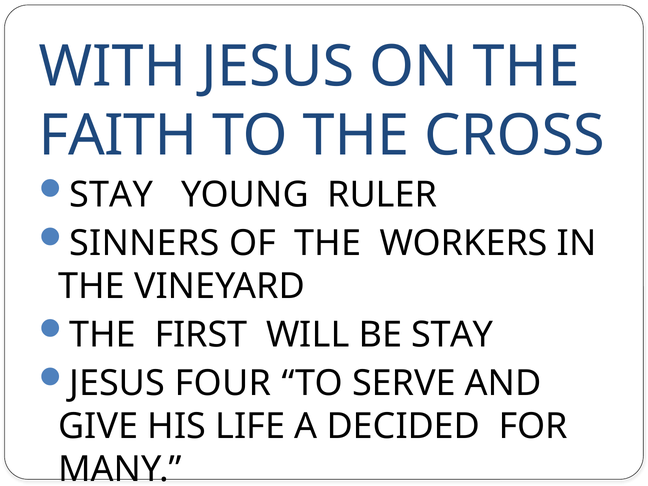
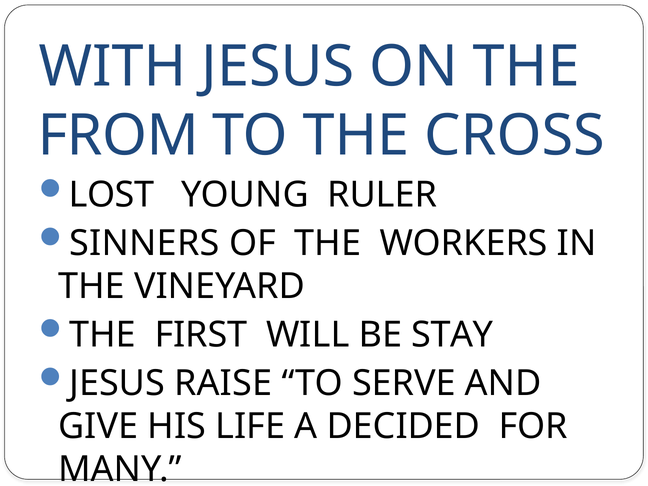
FAITH: FAITH -> FROM
STAY at (111, 195): STAY -> LOST
FOUR: FOUR -> RAISE
